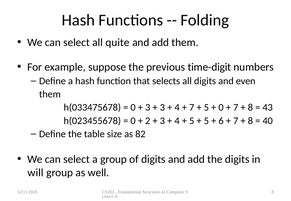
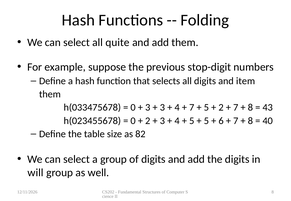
time-digit: time-digit -> stop-digit
even: even -> item
0 at (221, 108): 0 -> 2
